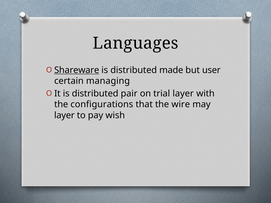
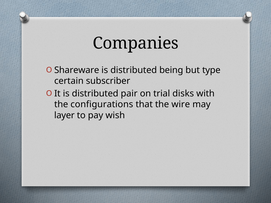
Languages: Languages -> Companies
Shareware underline: present -> none
made: made -> being
user: user -> type
managing: managing -> subscriber
trial layer: layer -> disks
